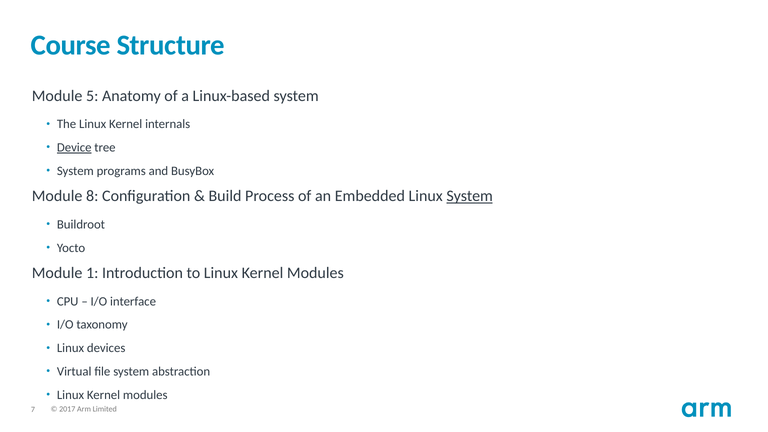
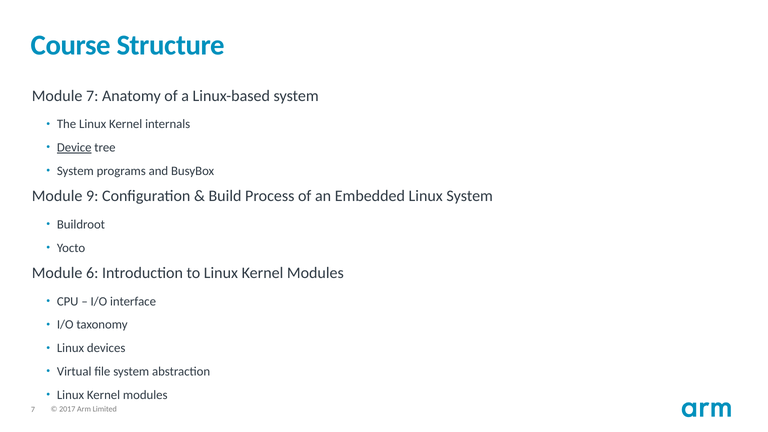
Module 5: 5 -> 7
8: 8 -> 9
System at (470, 196) underline: present -> none
1: 1 -> 6
